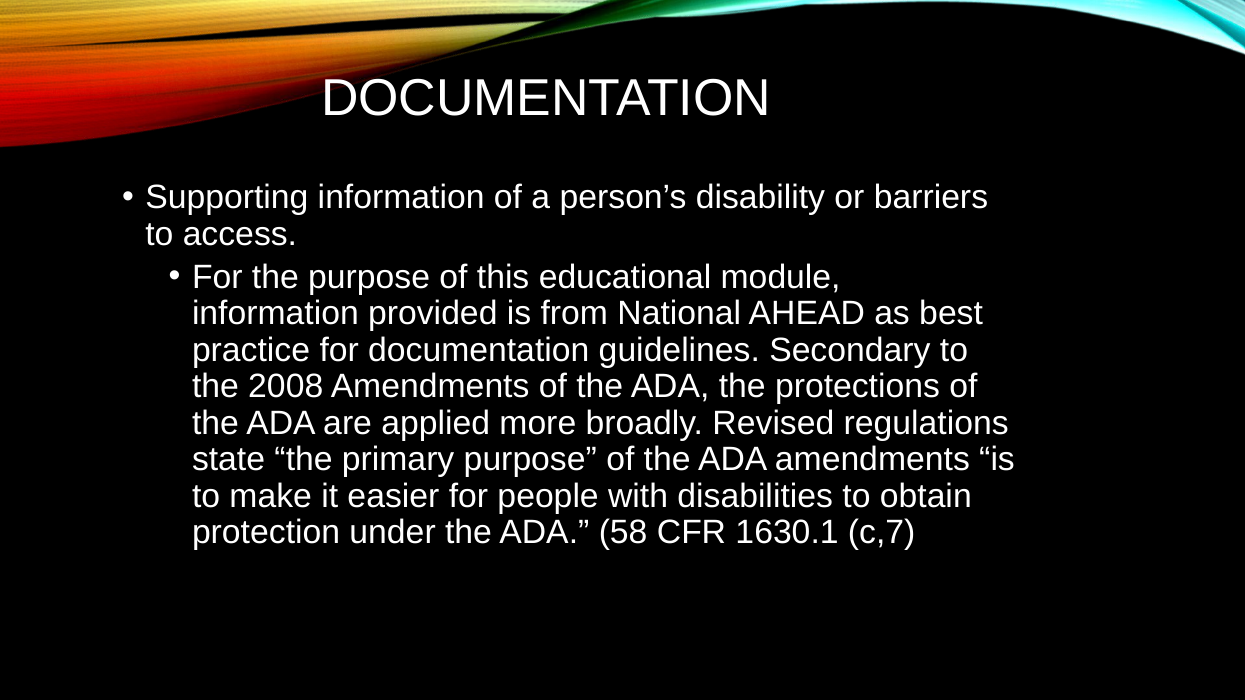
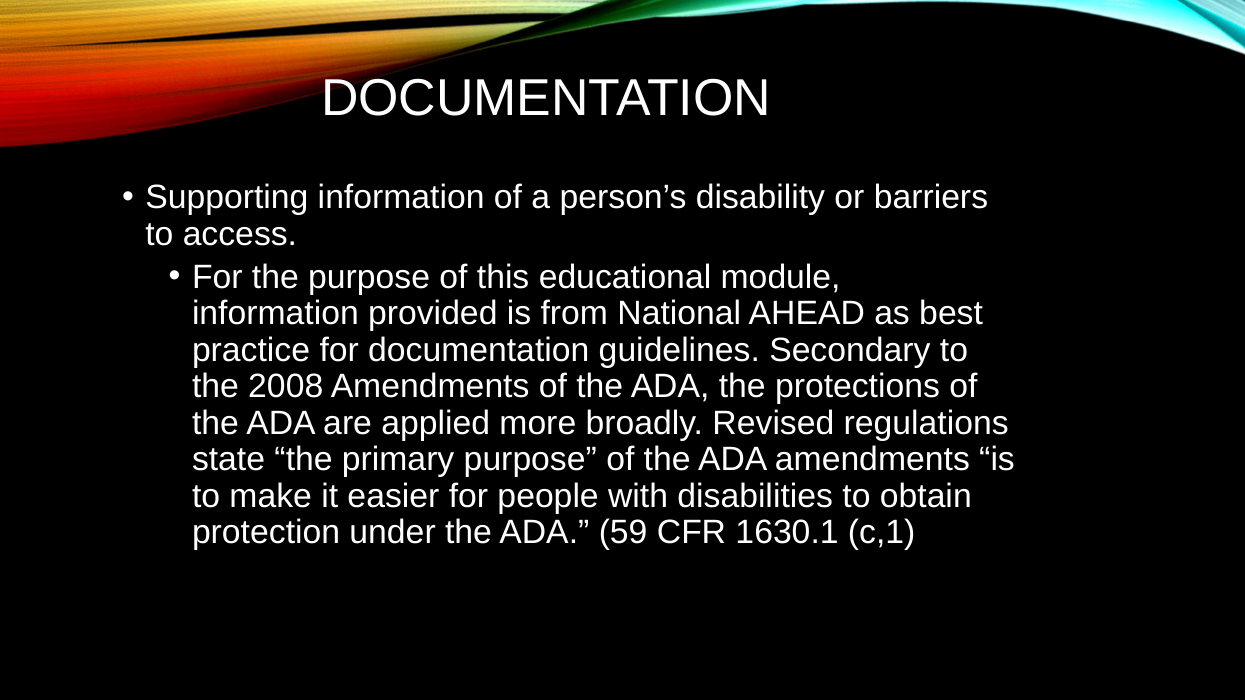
58: 58 -> 59
c,7: c,7 -> c,1
